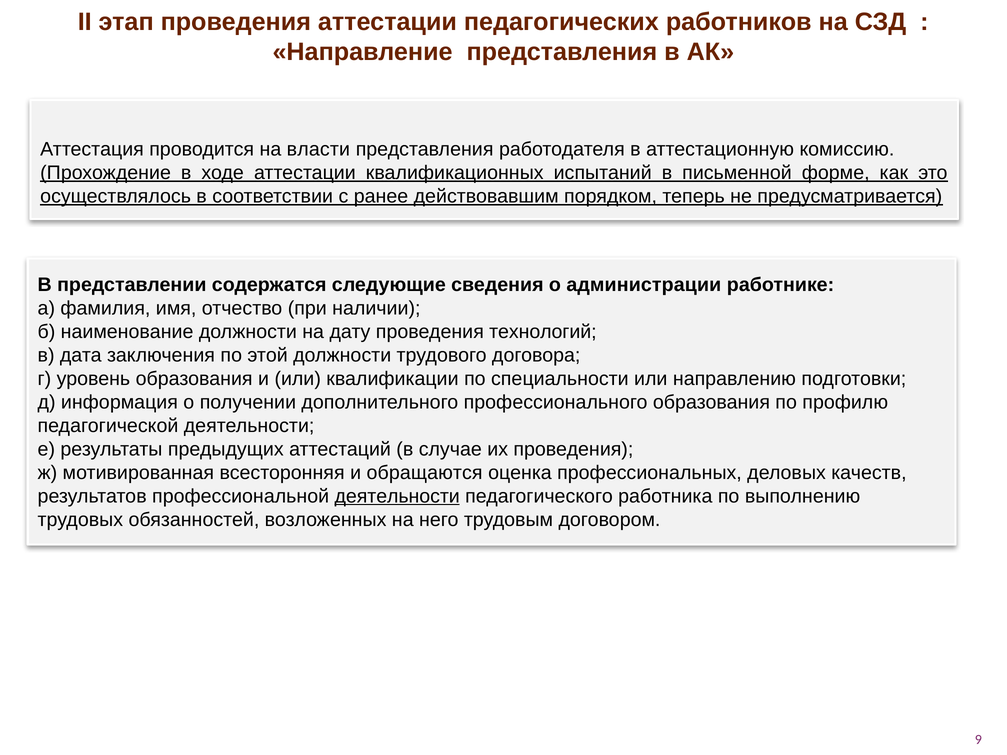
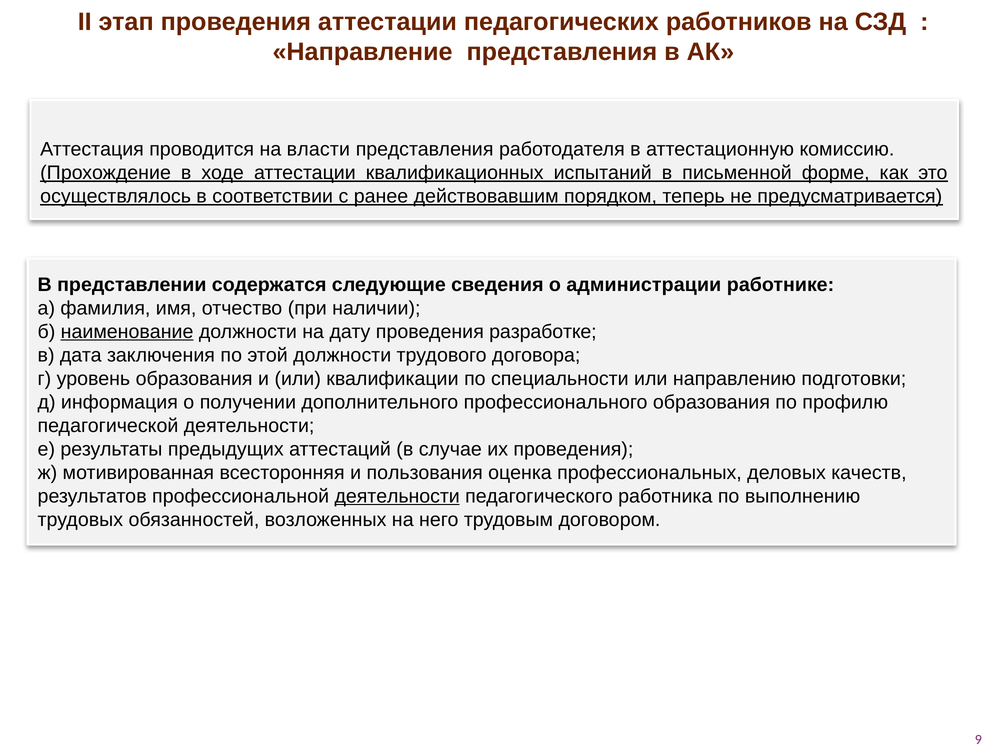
наименование underline: none -> present
технологий: технологий -> разработке
обращаются: обращаются -> пользования
